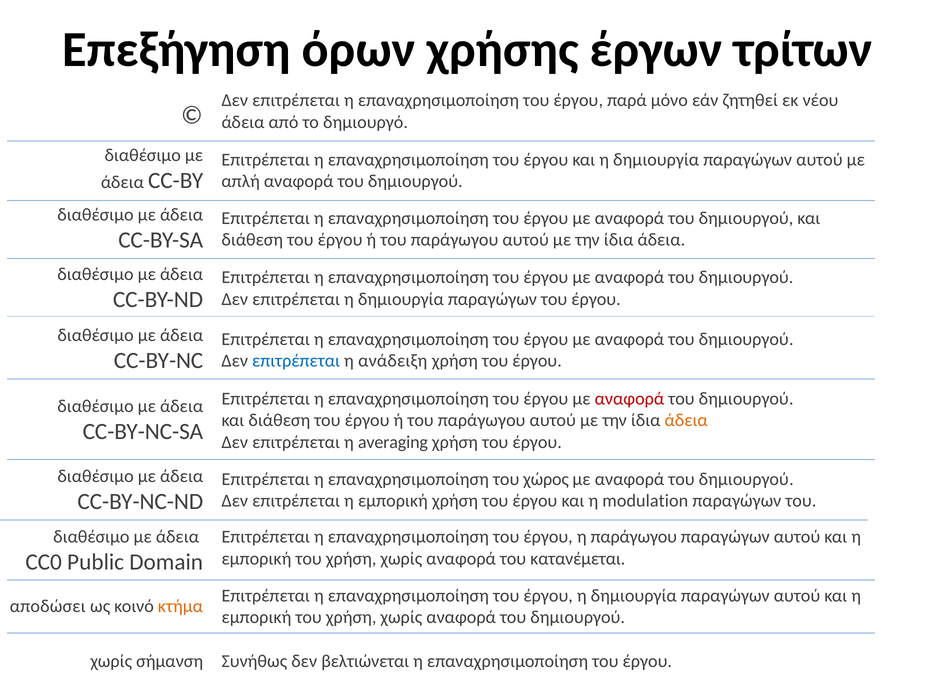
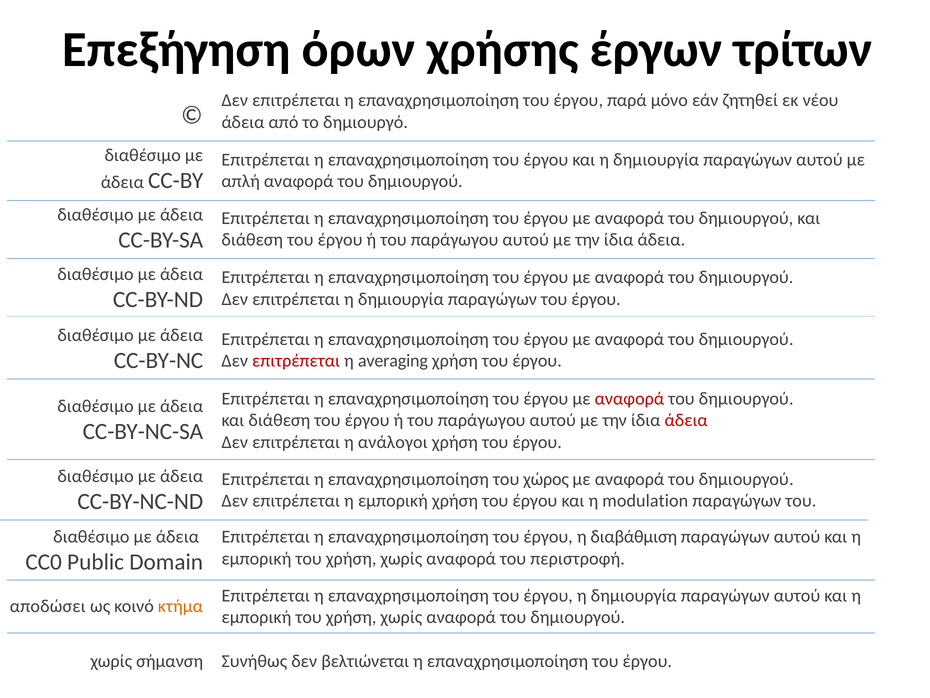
επιτρέπεται at (296, 361) colour: blue -> red
ανάδειξη: ανάδειξη -> averaging
άδεια at (686, 420) colour: orange -> red
averaging: averaging -> ανάλογοι
η παράγωγου: παράγωγου -> διαβάθμιση
κατανέμεται: κατανέμεται -> περιστροφή
